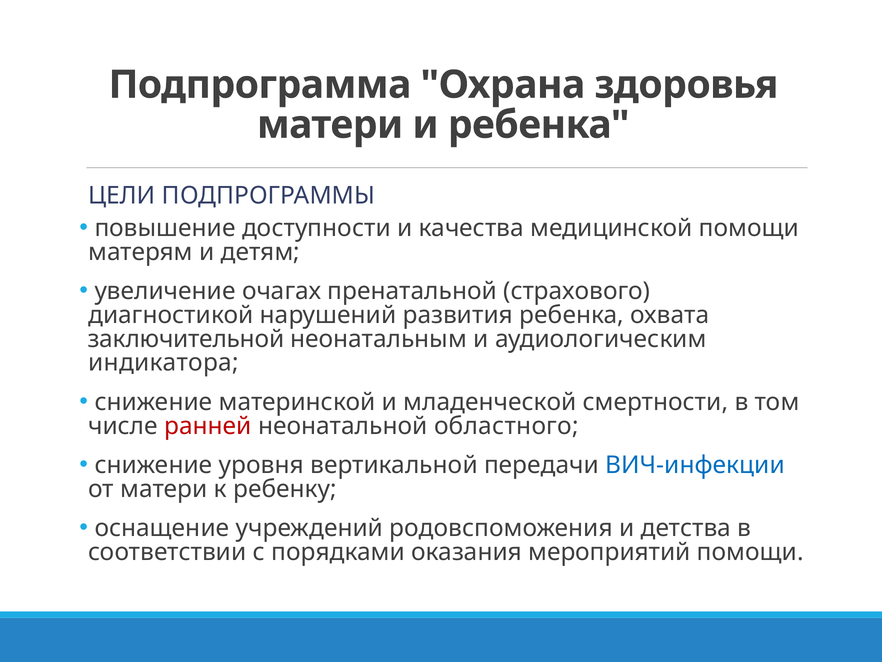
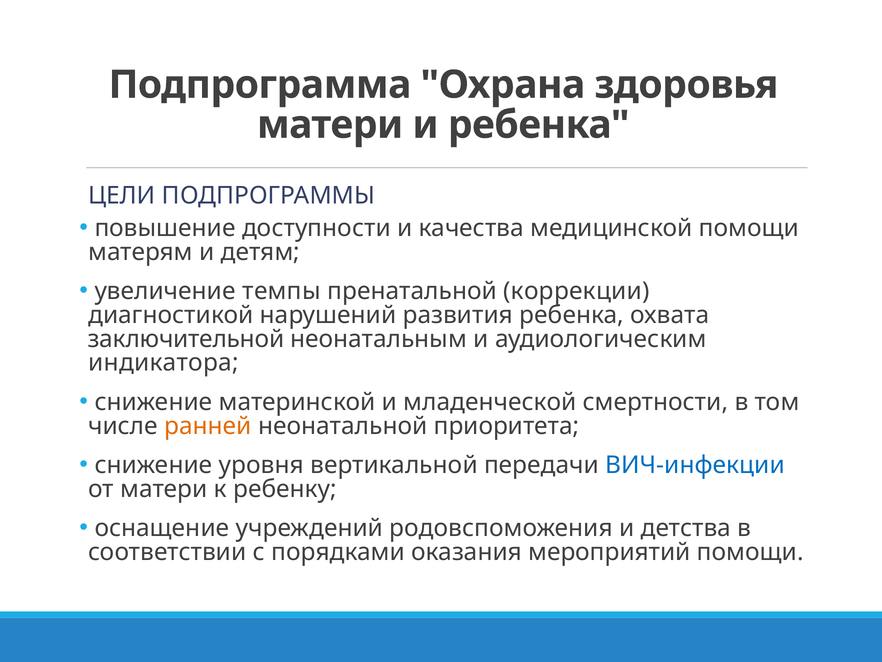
очагах: очагах -> темпы
страхового: страхового -> коррекции
ранней colour: red -> orange
областного: областного -> приоритета
